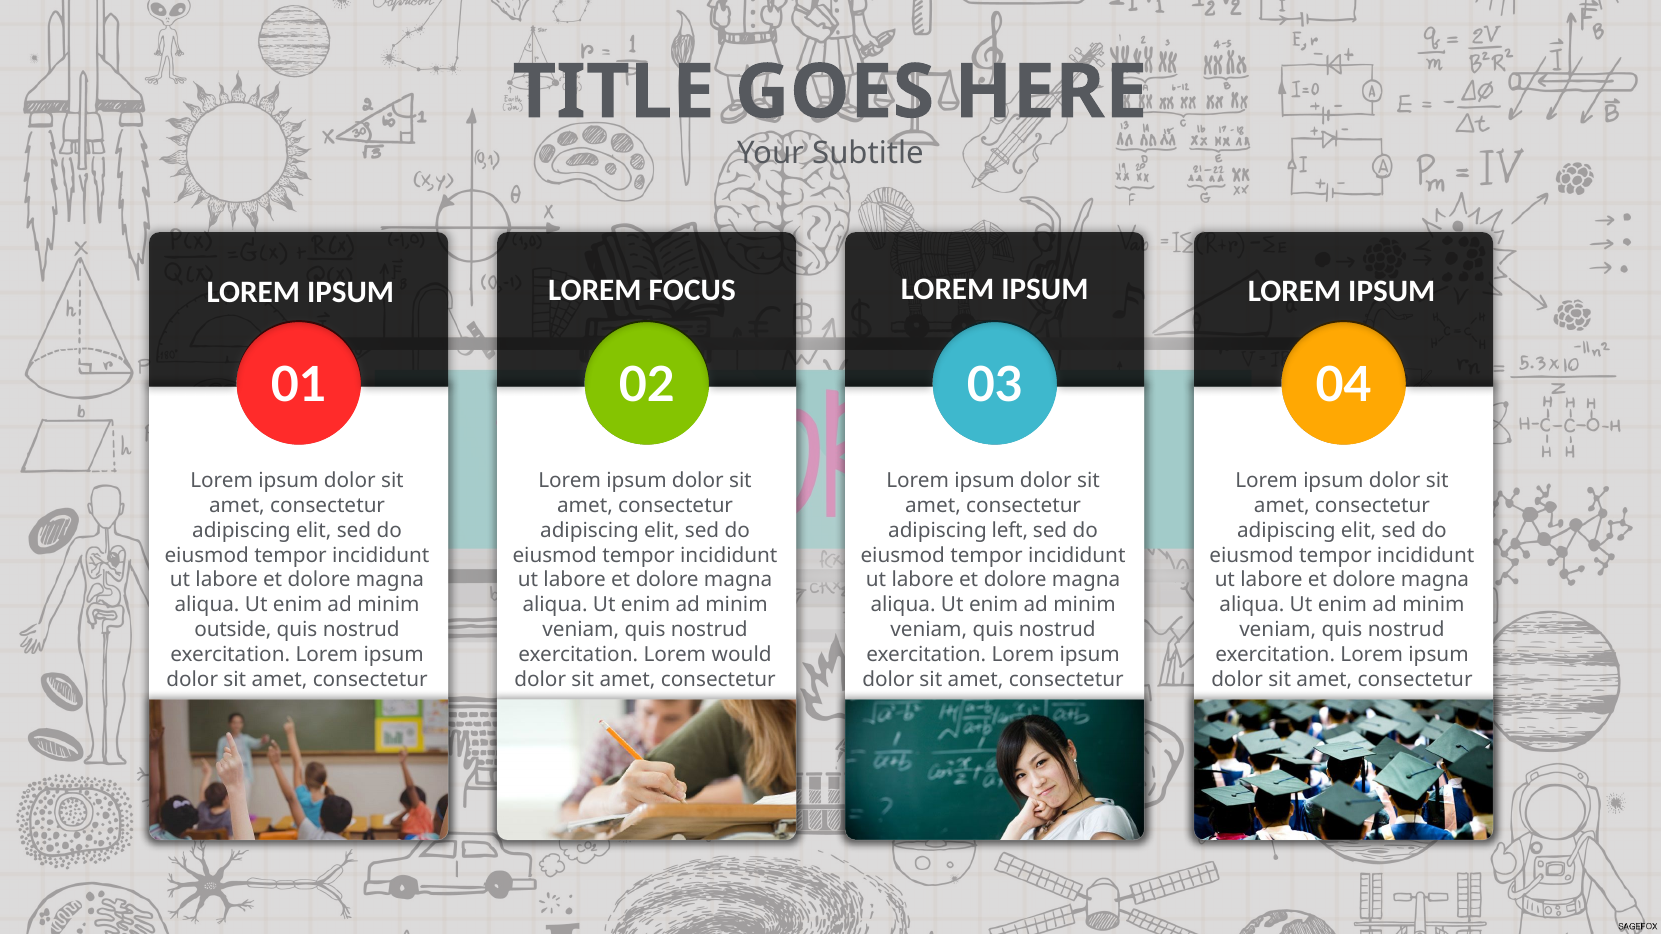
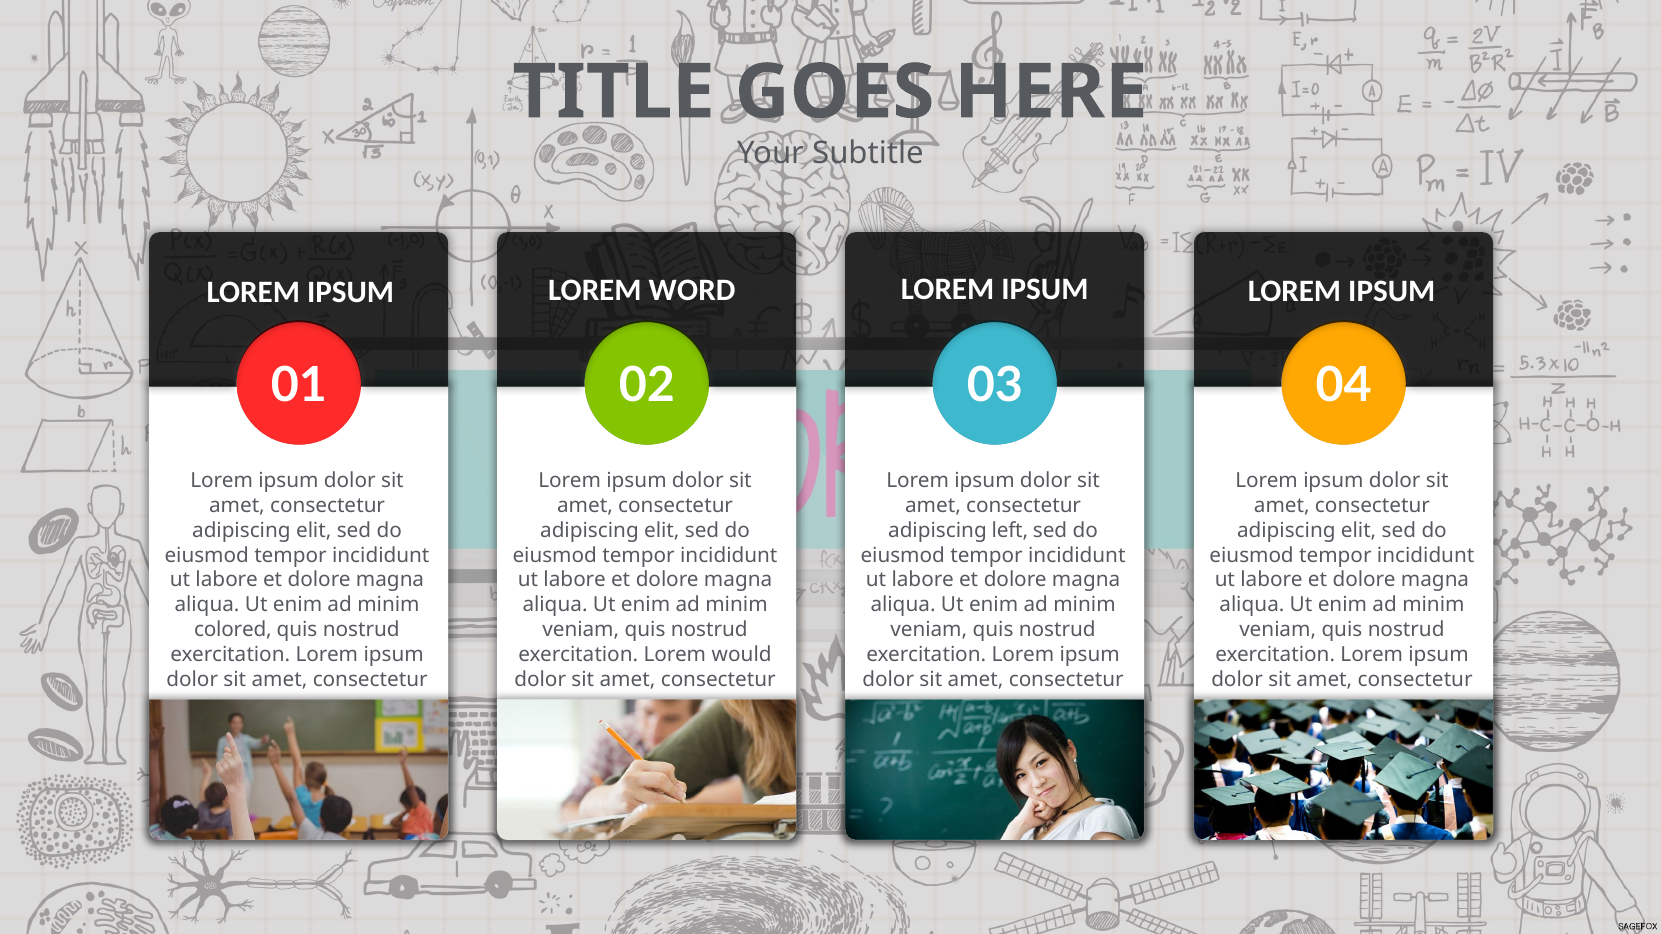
FOCUS: FOCUS -> WORD
outside: outside -> colored
